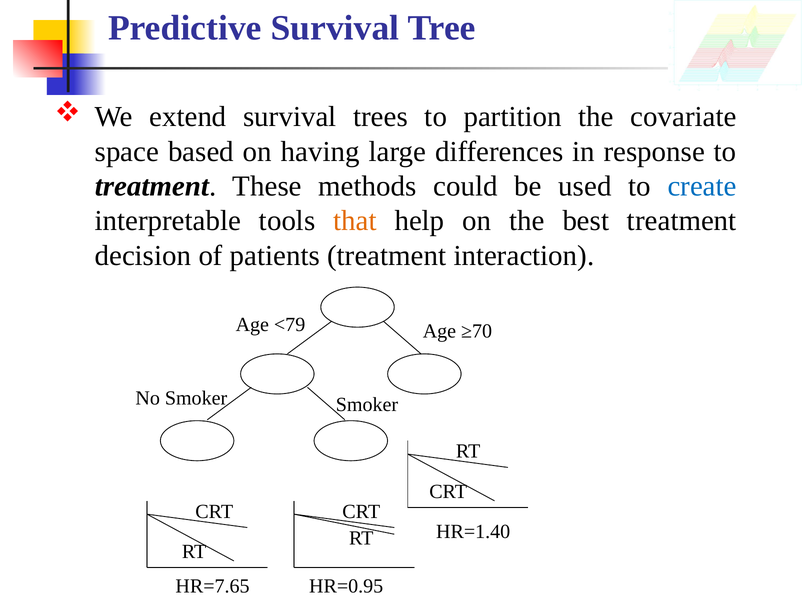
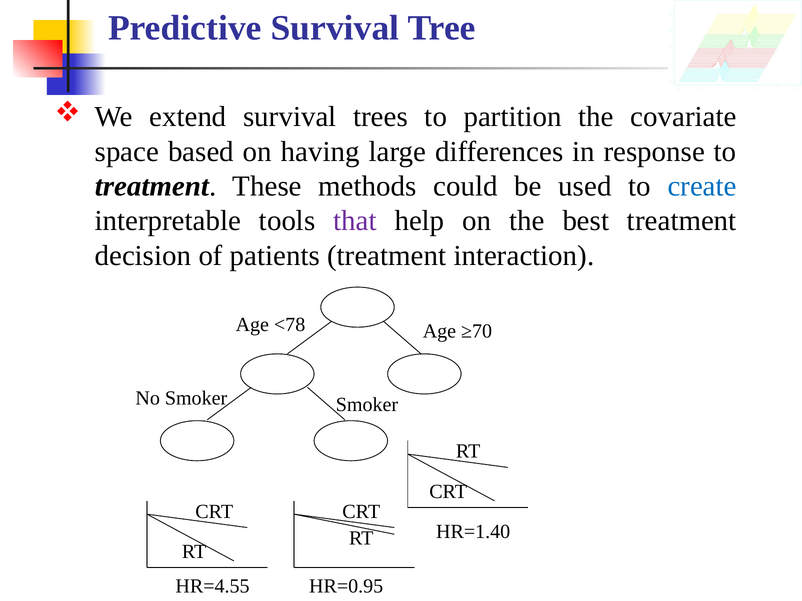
that colour: orange -> purple
<79: <79 -> <78
HR=7.65: HR=7.65 -> HR=4.55
